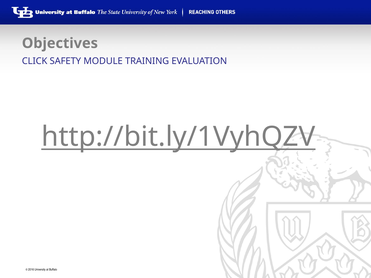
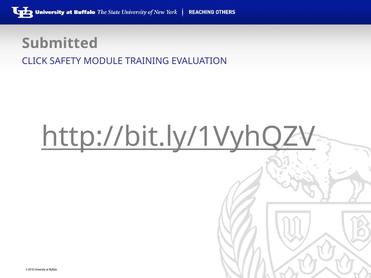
Objectives: Objectives -> Submitted
